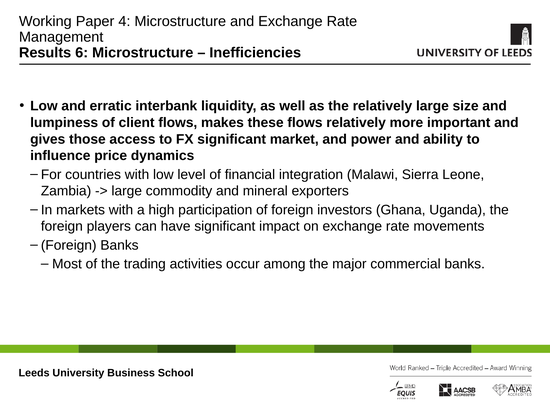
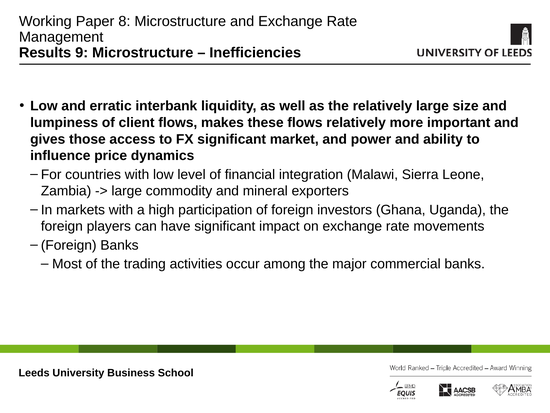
4: 4 -> 8
6: 6 -> 9
